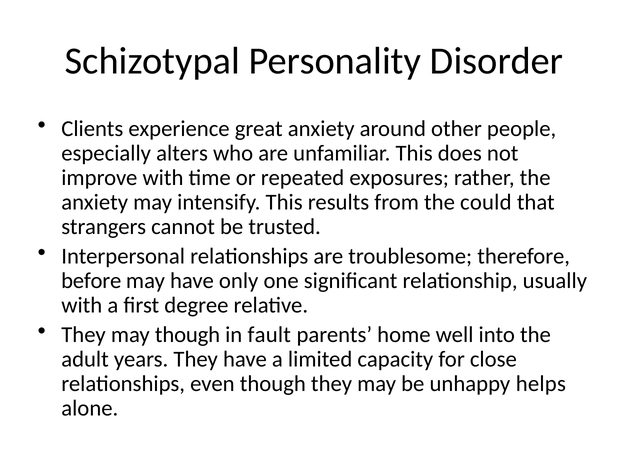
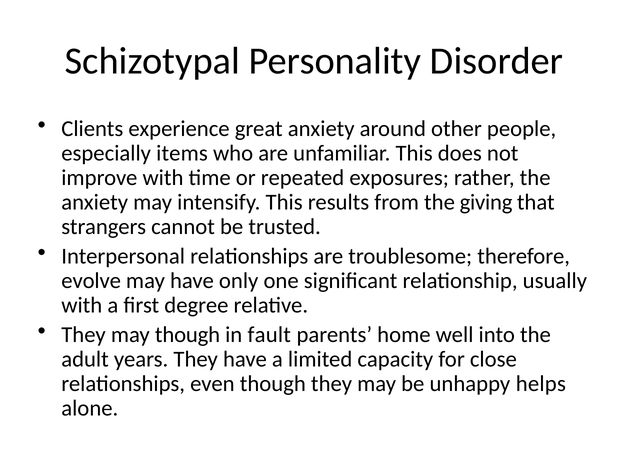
alters: alters -> items
could: could -> giving
before: before -> evolve
